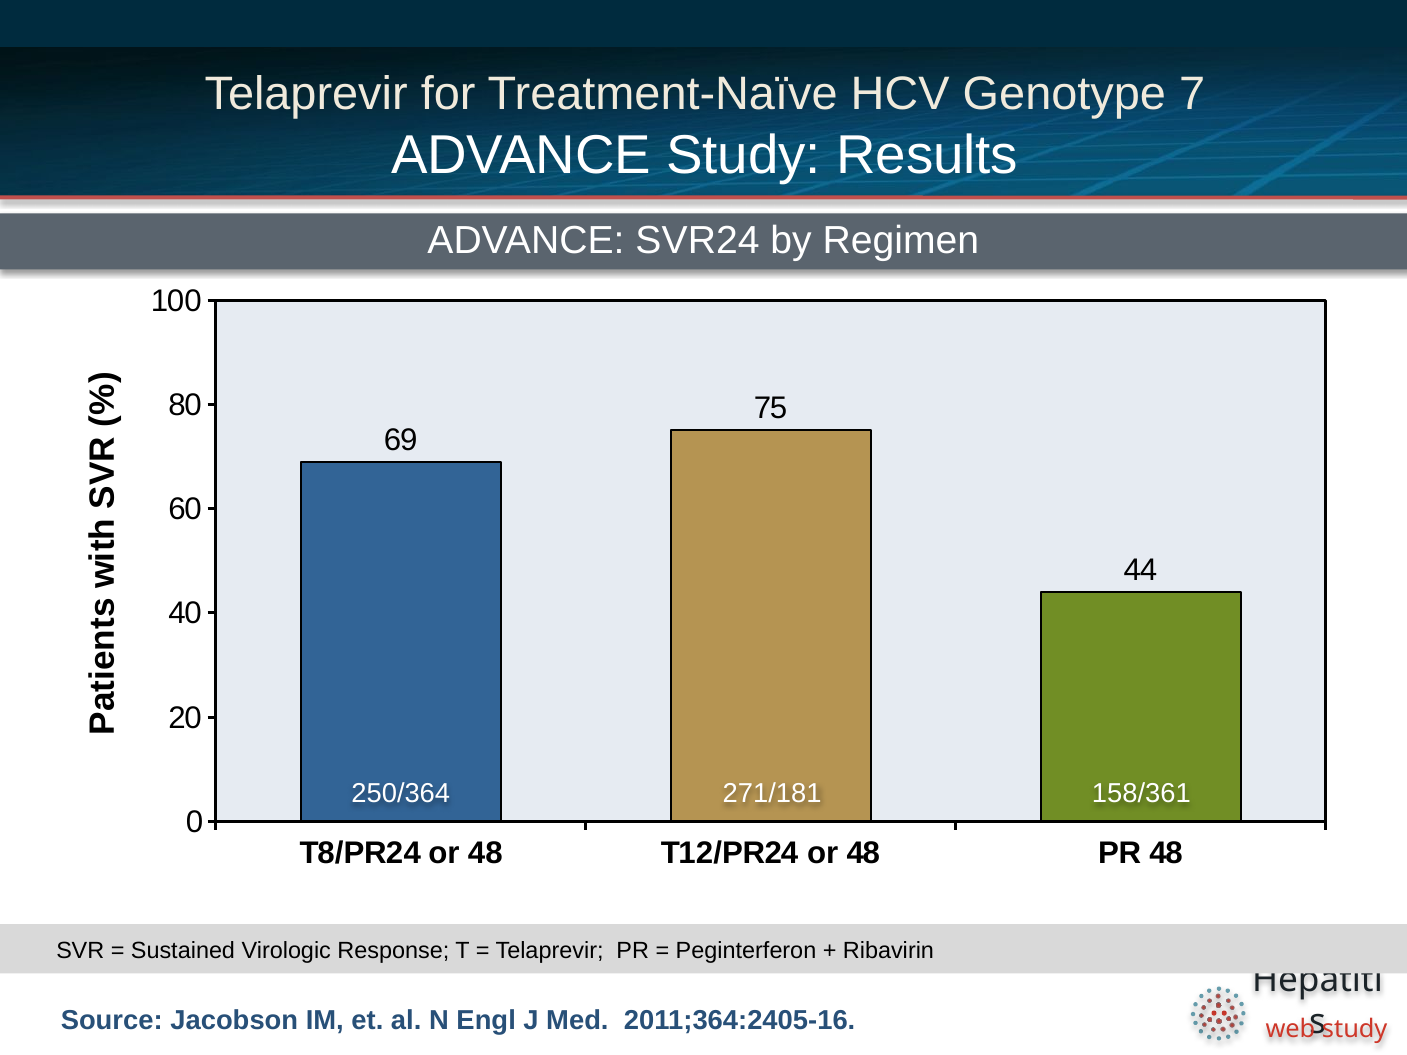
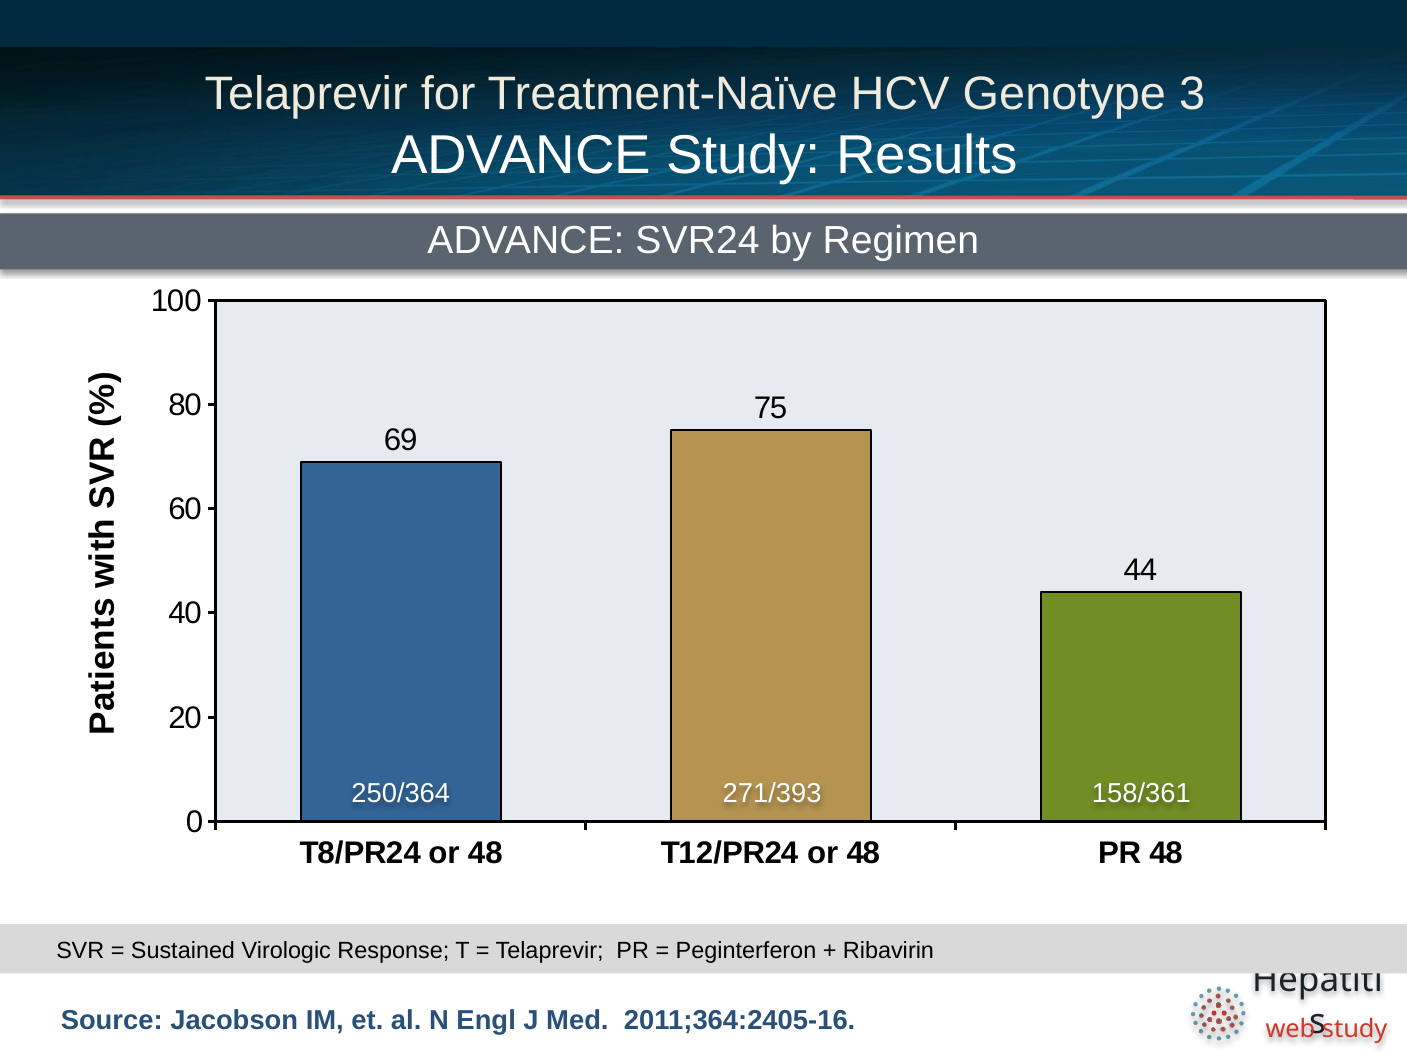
7: 7 -> 3
271/181: 271/181 -> 271/393
